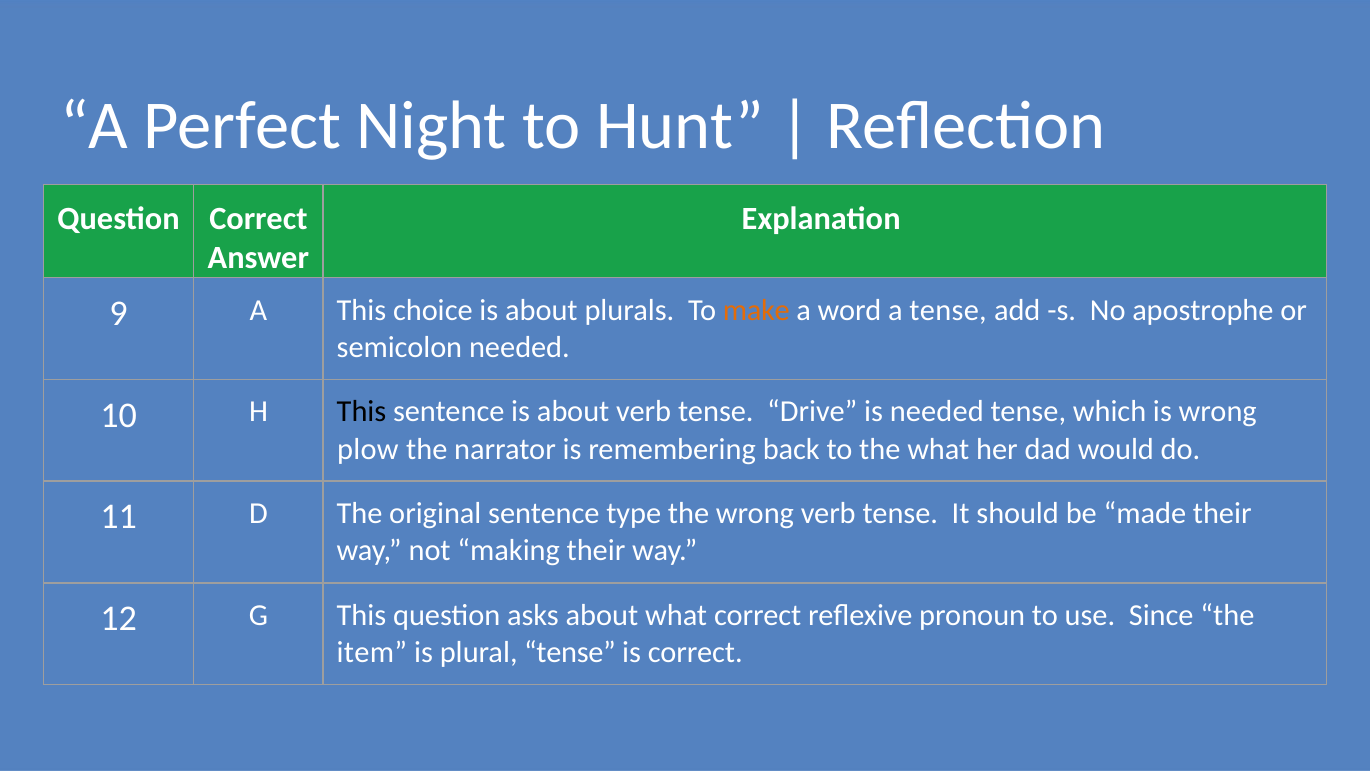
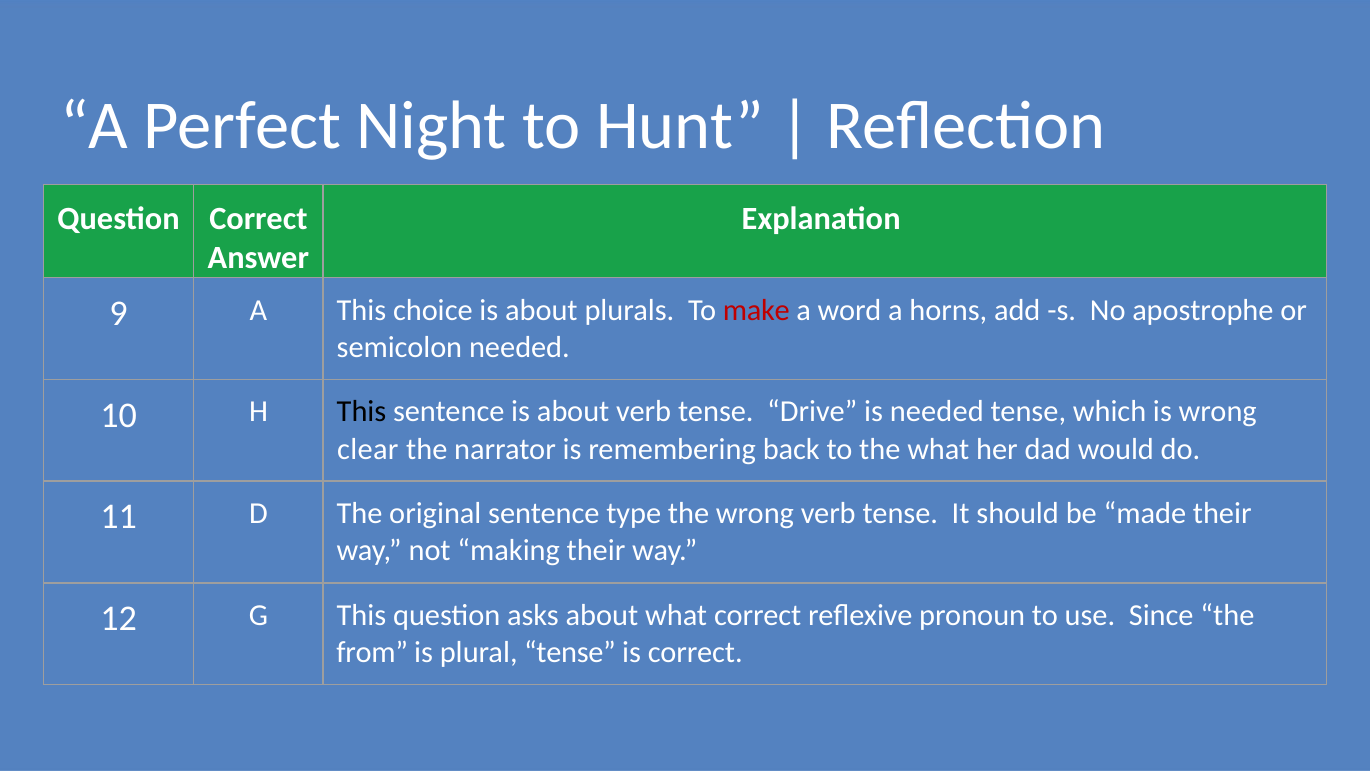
make colour: orange -> red
a tense: tense -> horns
plow: plow -> clear
item: item -> from
